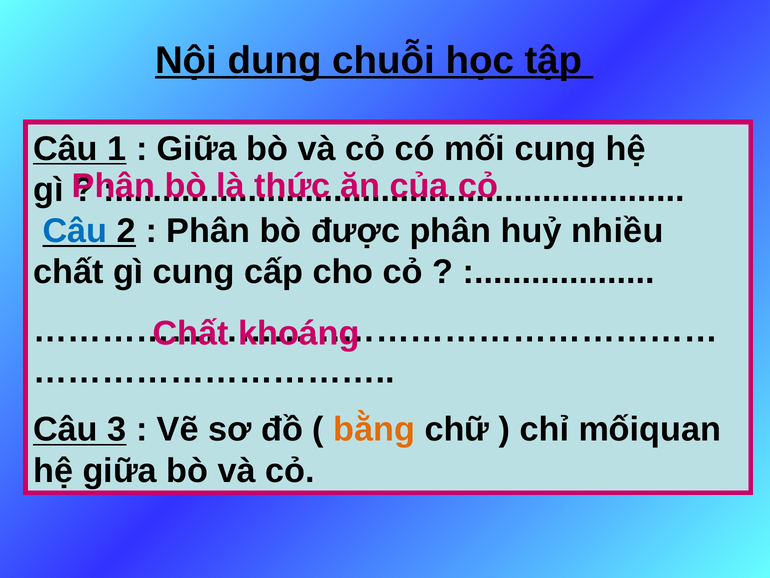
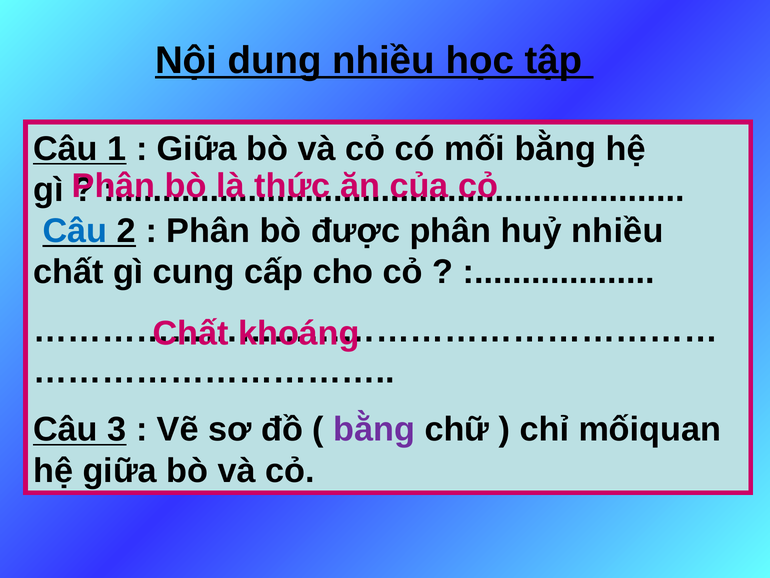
dung chuỗi: chuỗi -> nhiều
mối cung: cung -> bằng
bằng at (374, 429) colour: orange -> purple
